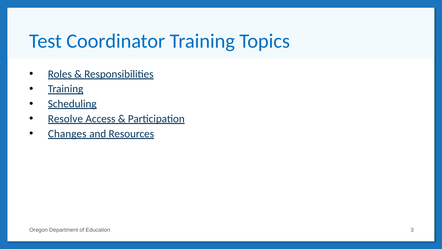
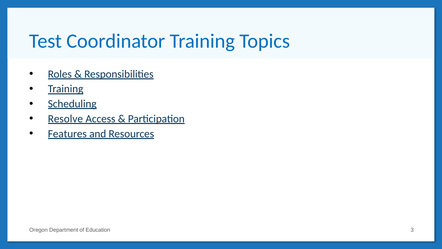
Changes: Changes -> Features
